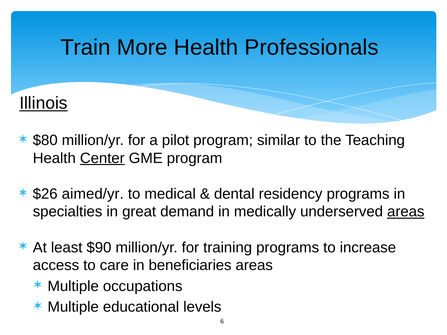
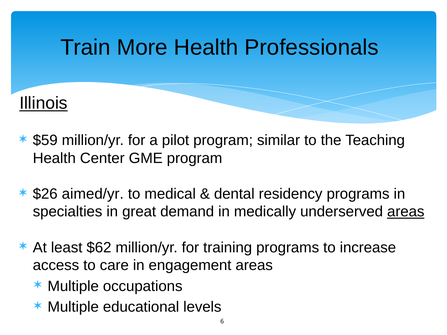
$80: $80 -> $59
Center underline: present -> none
$90: $90 -> $62
beneficiaries: beneficiaries -> engagement
